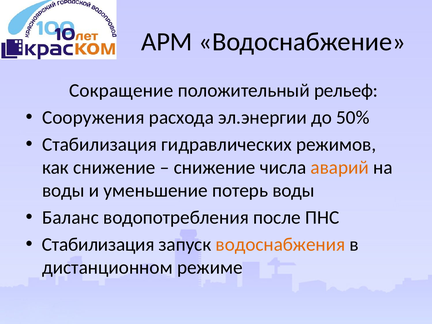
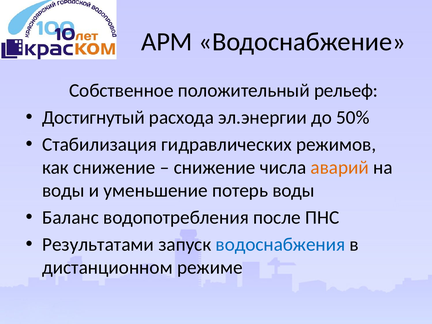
Сокращение: Сокращение -> Собственное
Сооружения: Сооружения -> Достигнутый
Стабилизация at (98, 244): Стабилизация -> Результатами
водоснабжения colour: orange -> blue
